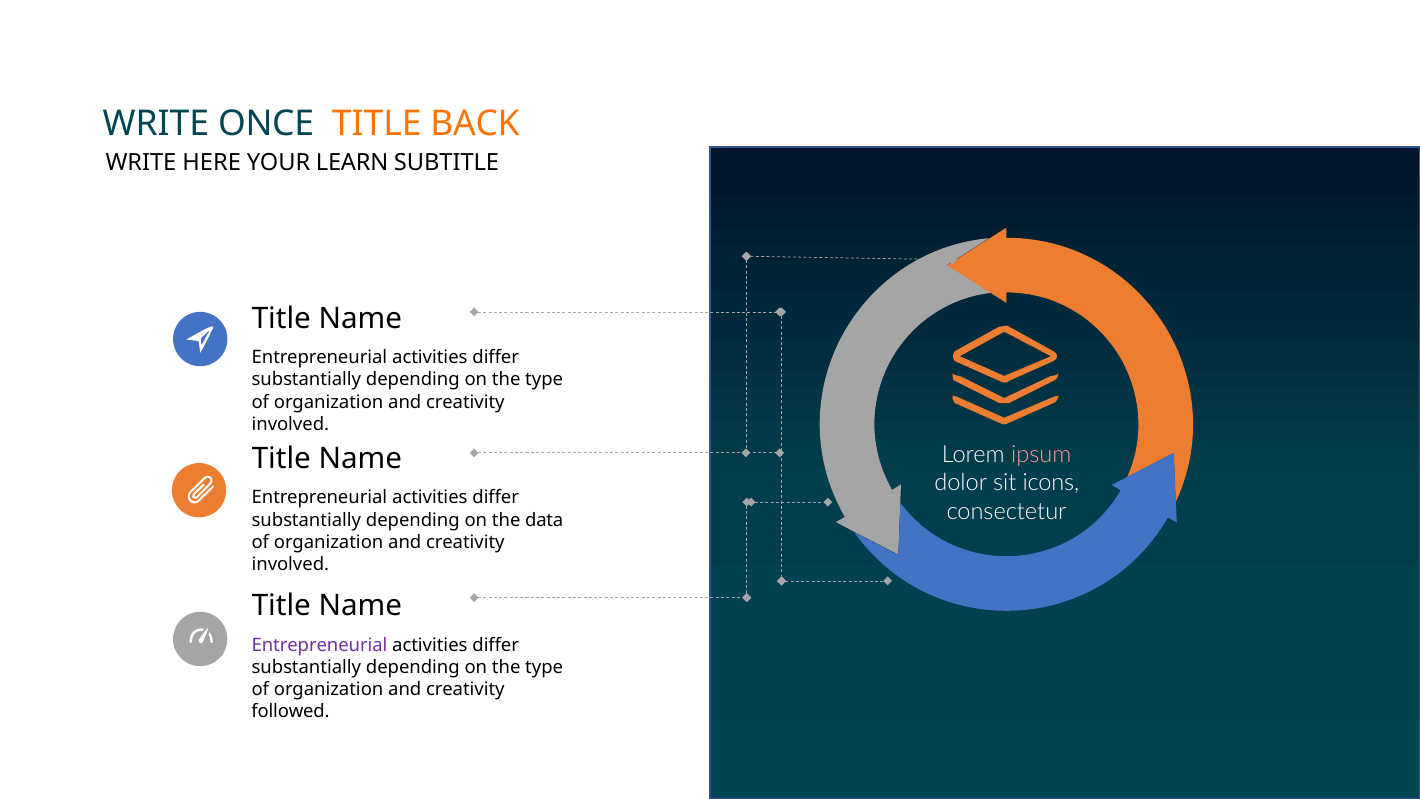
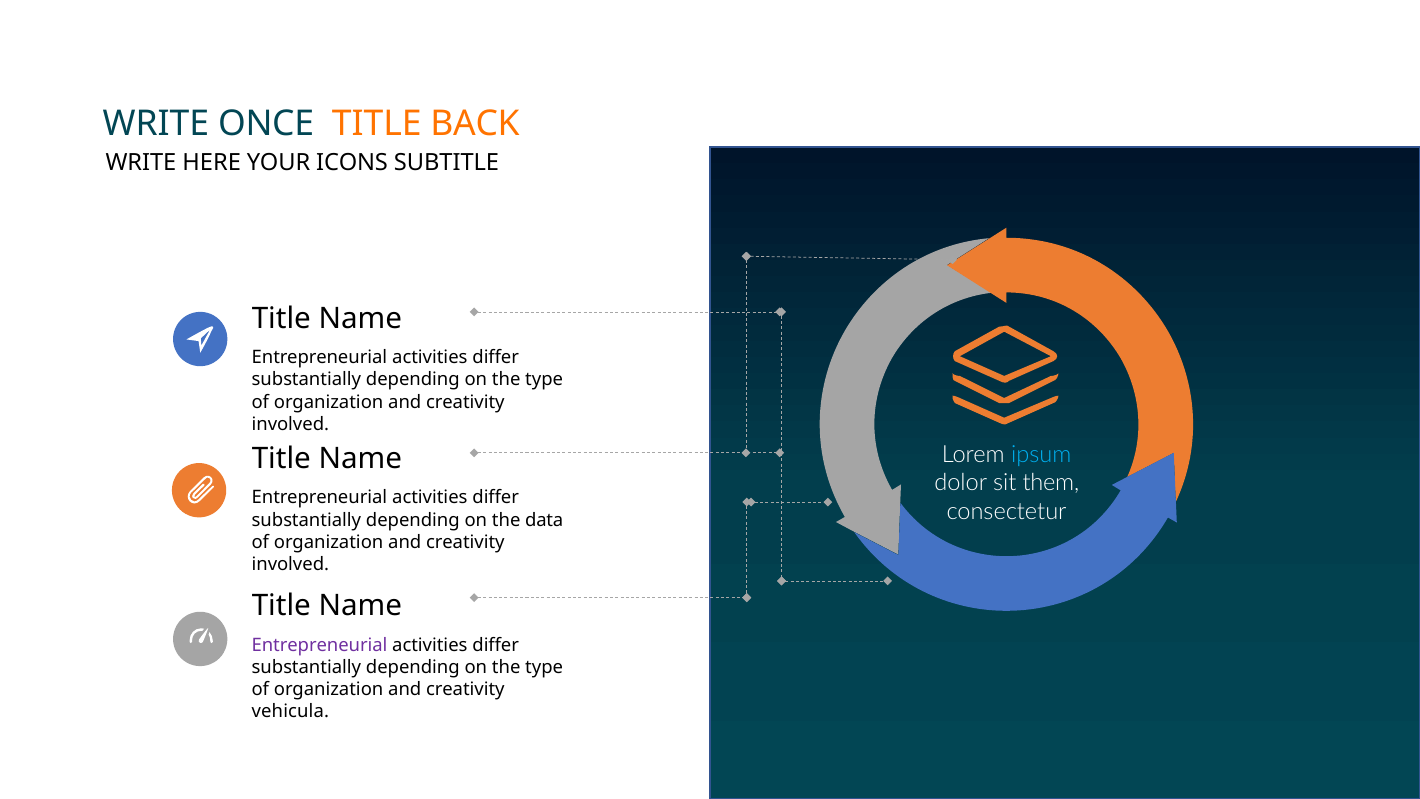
LEARN: LEARN -> ICONS
ipsum colour: pink -> light blue
icons: icons -> them
followed: followed -> vehicula
